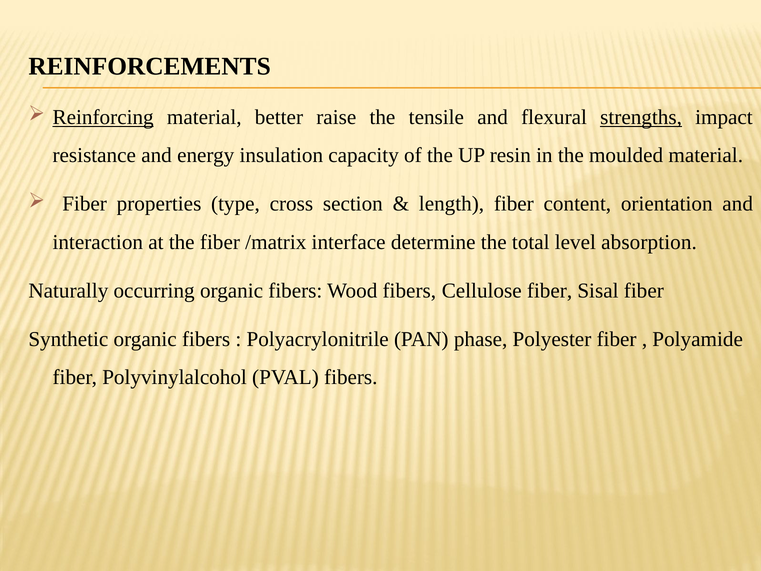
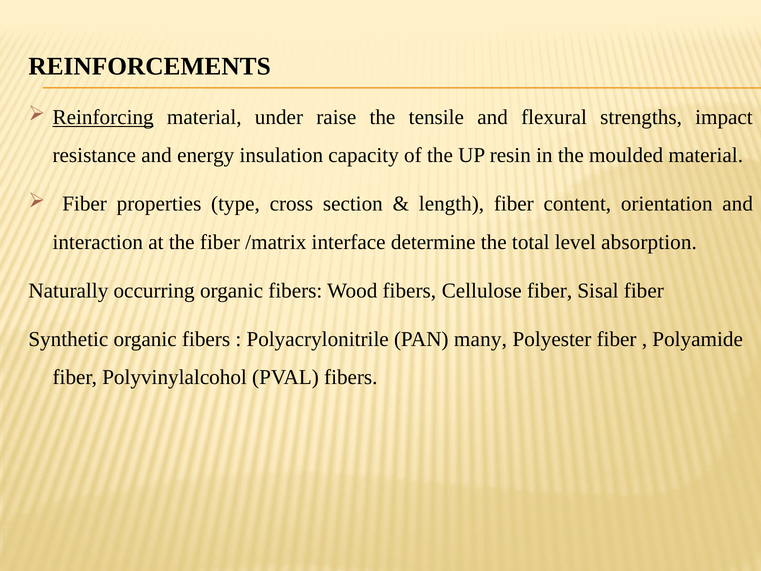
better: better -> under
strengths underline: present -> none
phase: phase -> many
